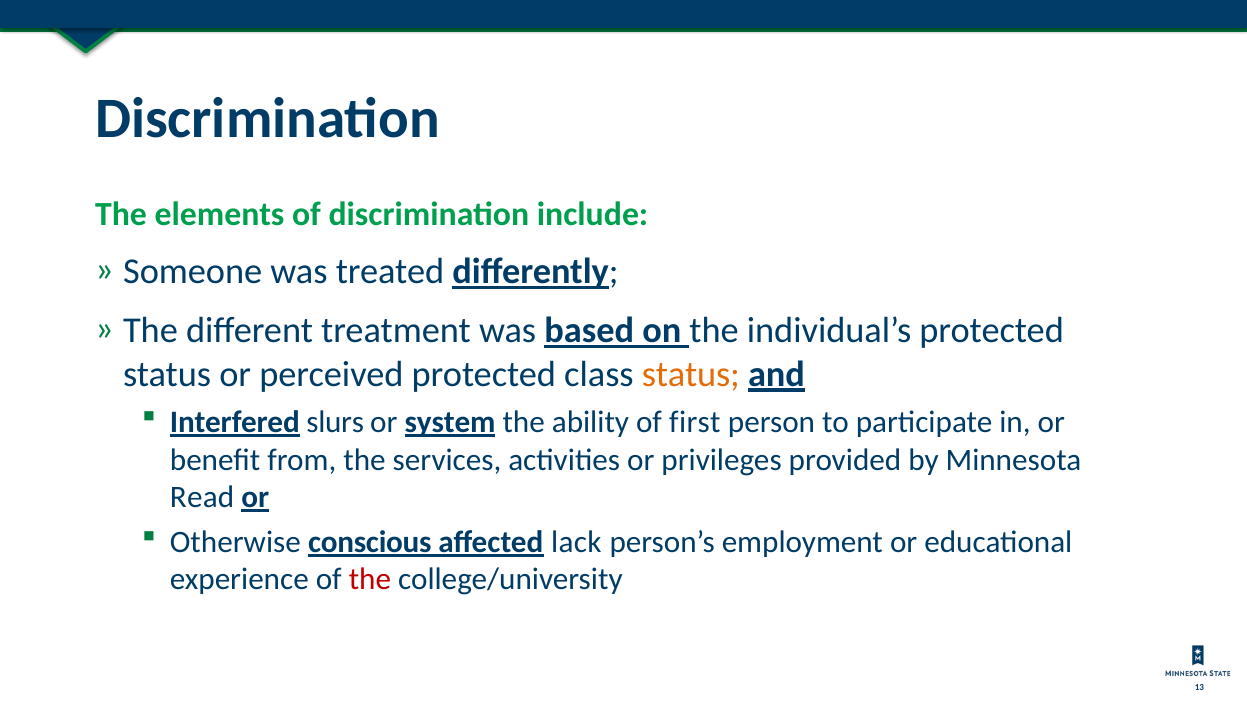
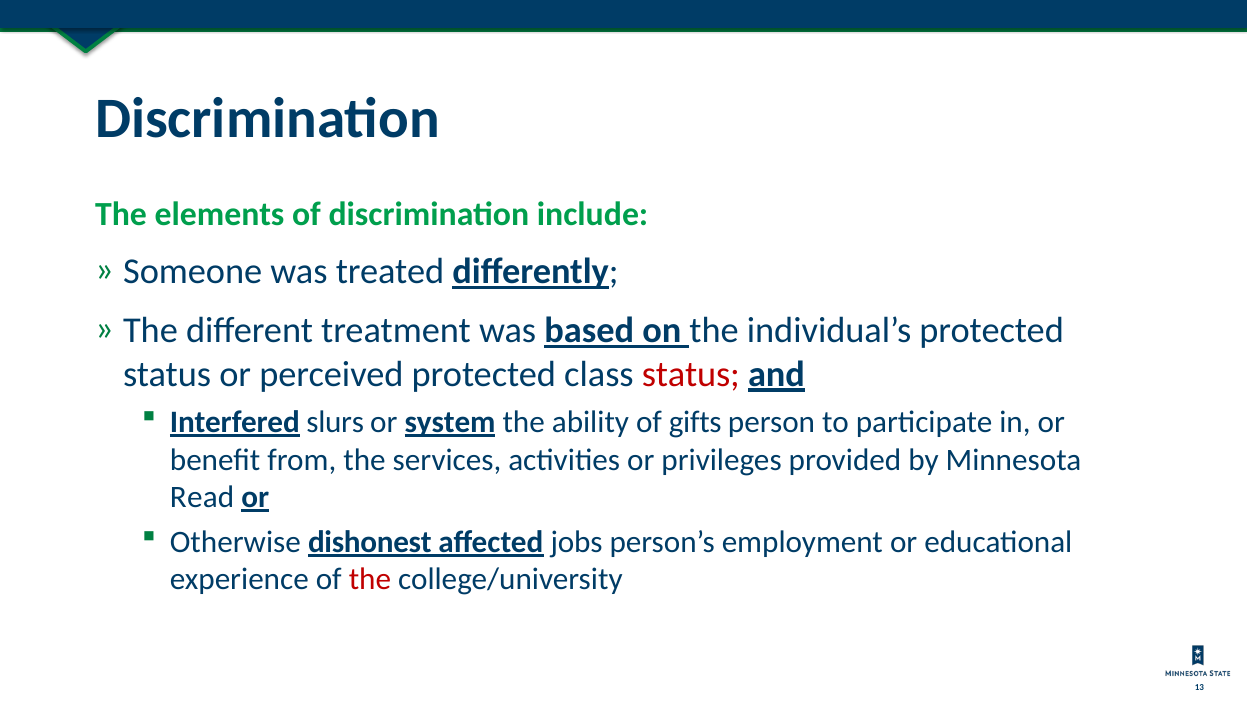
status at (691, 375) colour: orange -> red
first: first -> gifts
conscious: conscious -> dishonest
lack: lack -> jobs
